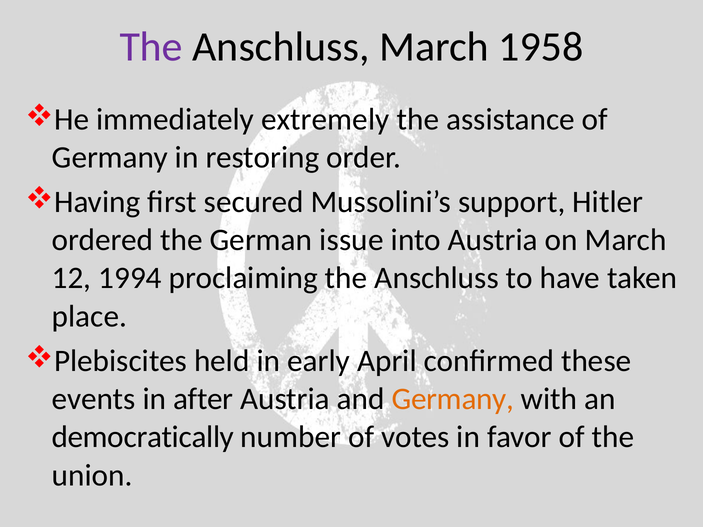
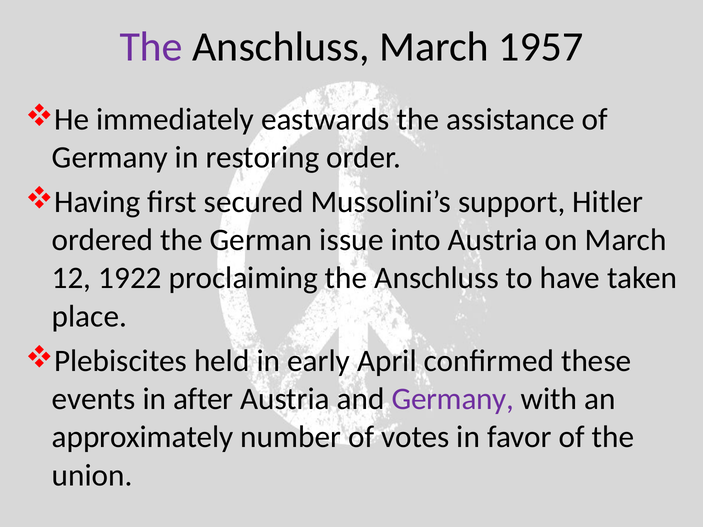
1958: 1958 -> 1957
extremely: extremely -> eastwards
1994: 1994 -> 1922
Germany at (453, 399) colour: orange -> purple
democratically: democratically -> approximately
